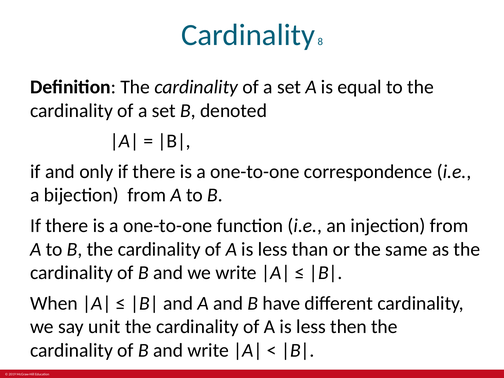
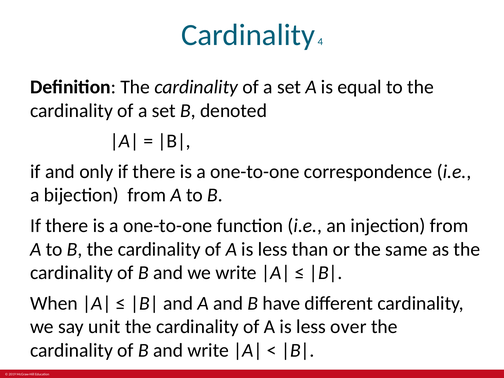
8: 8 -> 4
then: then -> over
